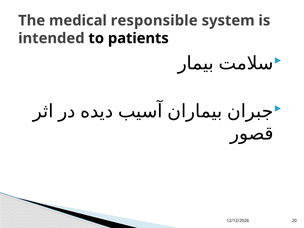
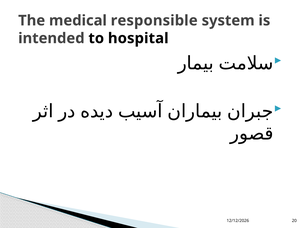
patients: patients -> hospital
